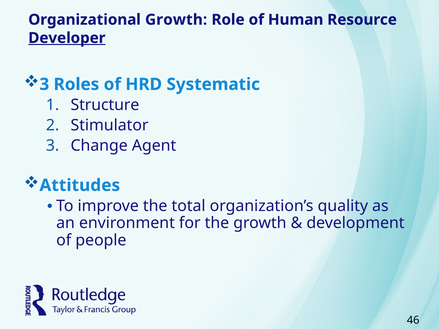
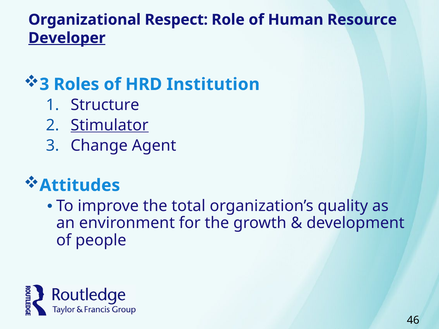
Organizational Growth: Growth -> Respect
Systematic: Systematic -> Institution
Stimulator underline: none -> present
